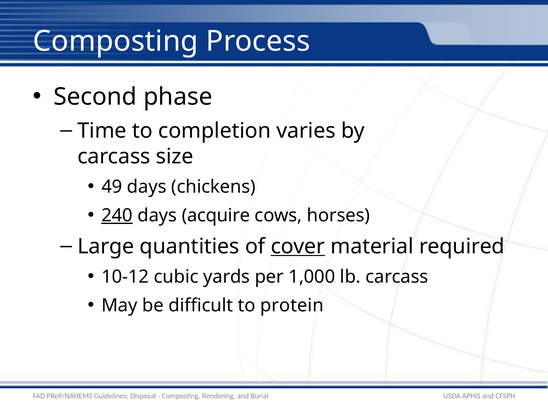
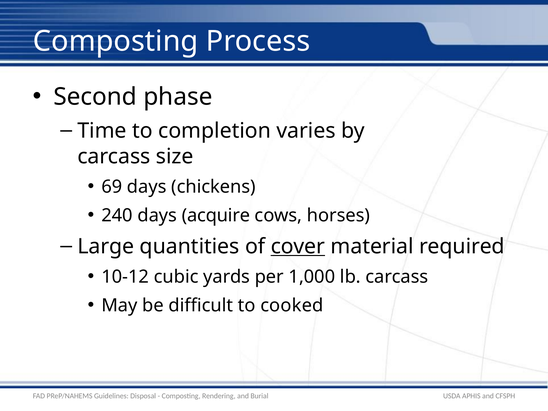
49: 49 -> 69
240 underline: present -> none
protein: protein -> cooked
